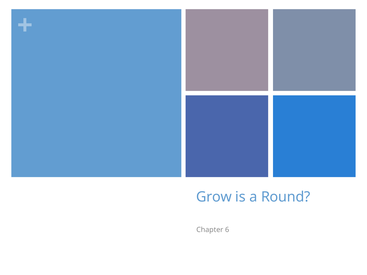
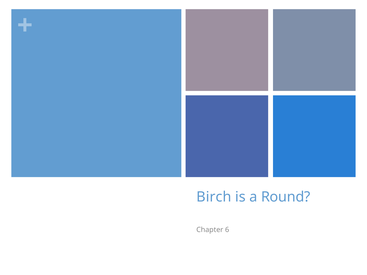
Grow: Grow -> Birch
